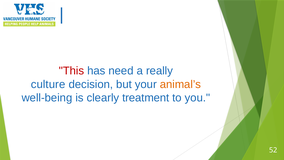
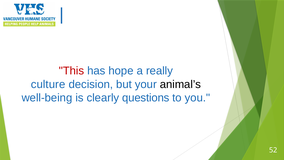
need: need -> hope
animal’s colour: orange -> black
treatment: treatment -> questions
